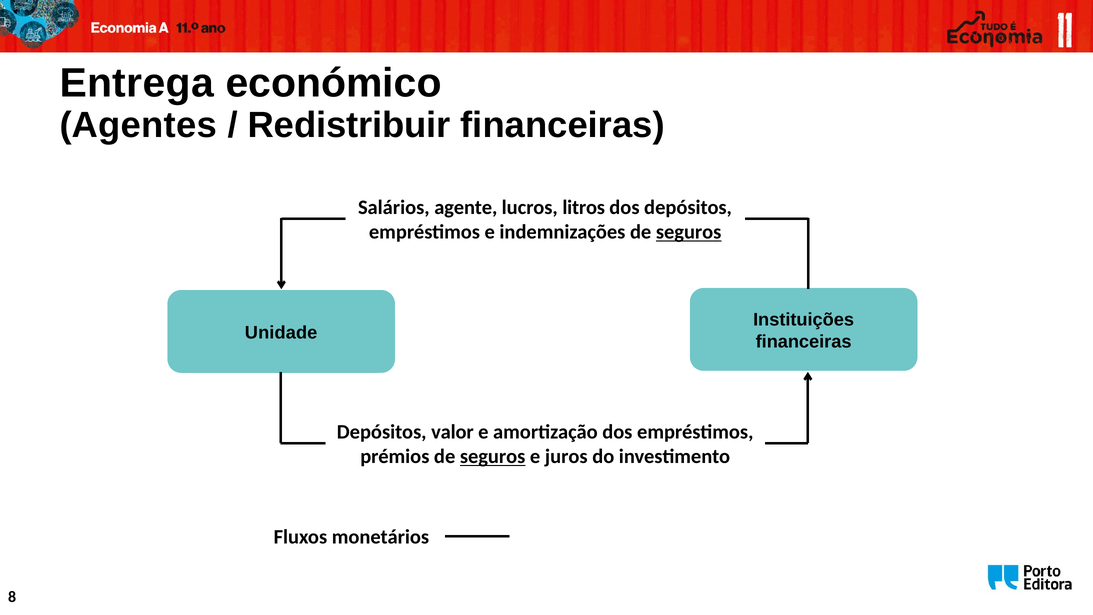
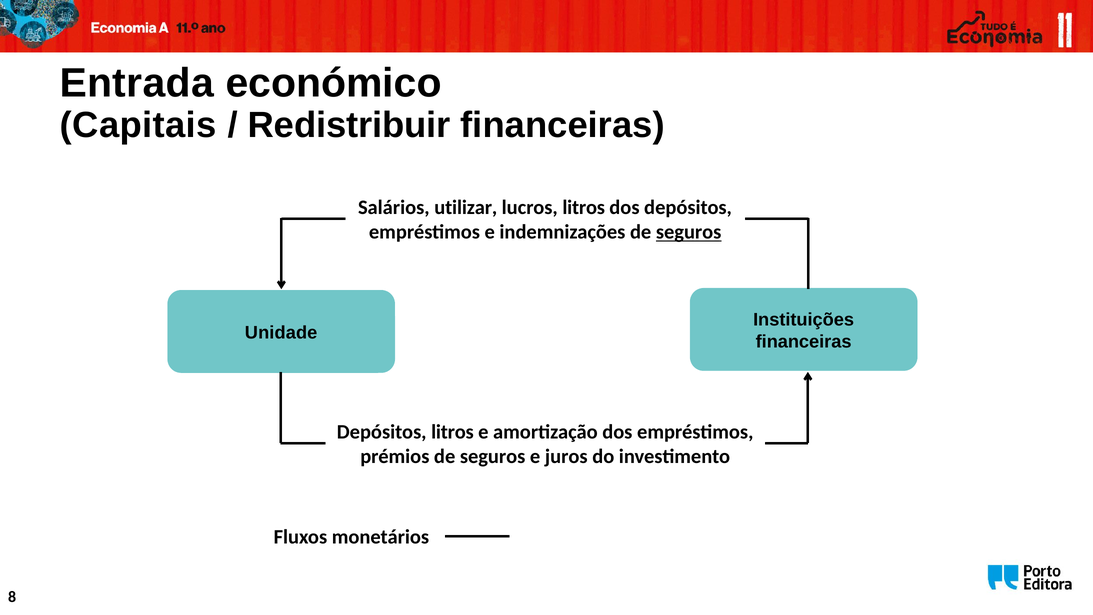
Entrega: Entrega -> Entrada
Agentes: Agentes -> Capitais
agente: agente -> utilizar
Depósitos valor: valor -> litros
seguros at (493, 457) underline: present -> none
